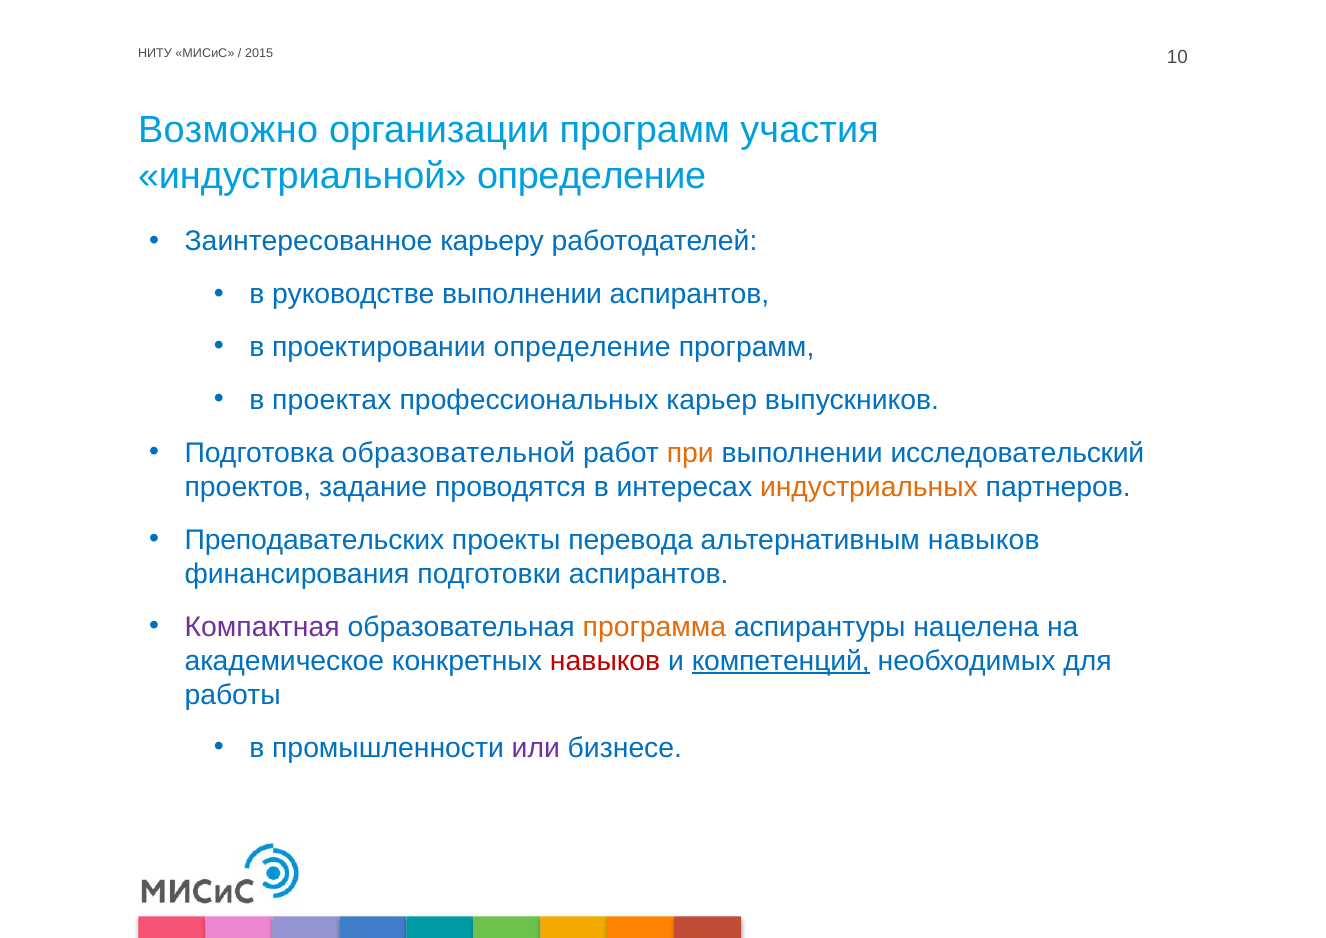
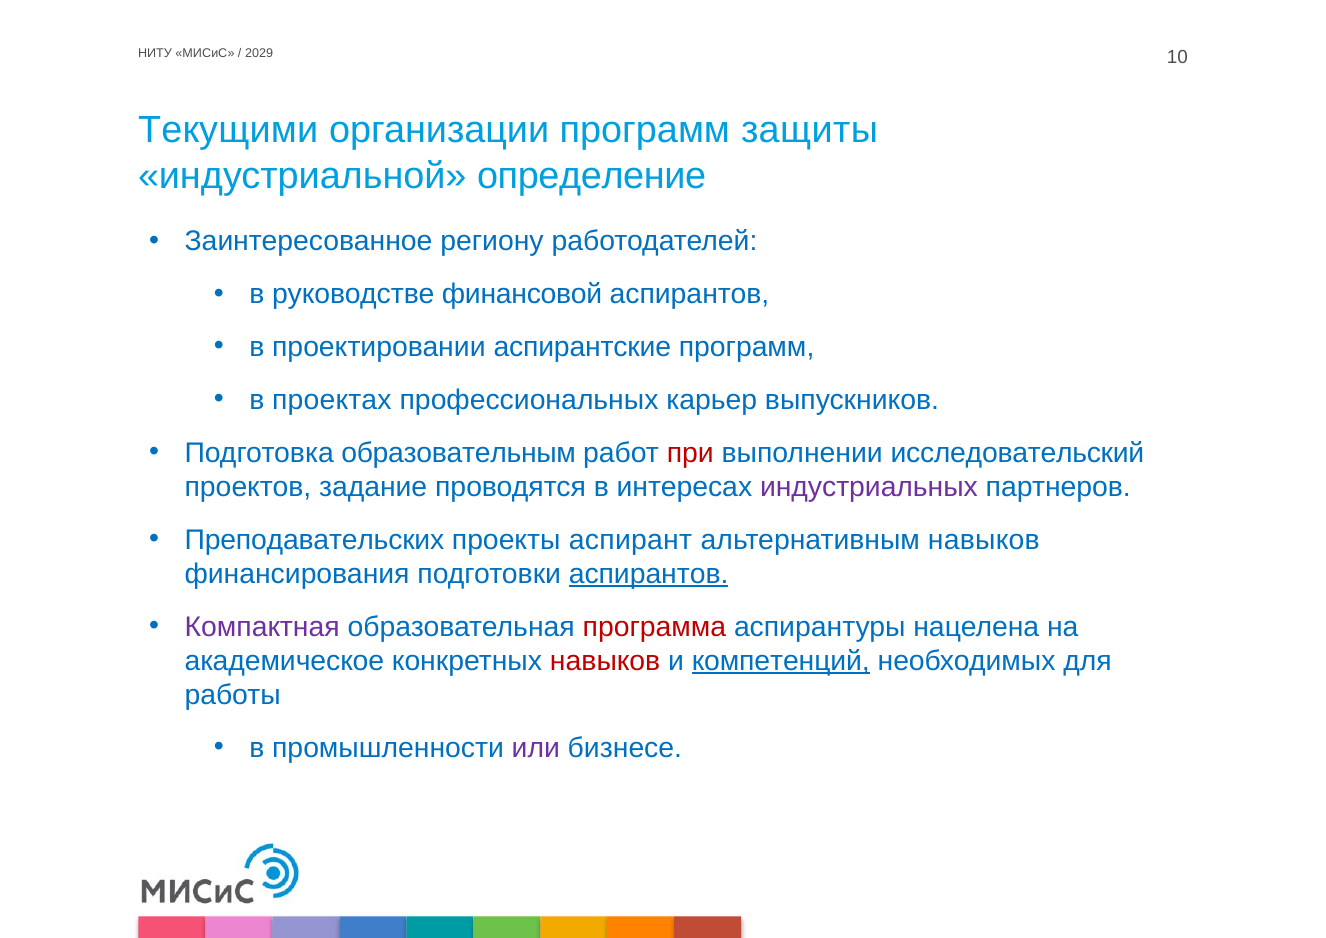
2015: 2015 -> 2029
Возможно: Возможно -> Текущими
участия: участия -> защиты
карьеру: карьеру -> региону
руководстве выполнении: выполнении -> финансовой
проектировании определение: определение -> аспирантские
образовательной: образовательной -> образовательным
при colour: orange -> red
индустриальных colour: orange -> purple
перевода: перевода -> аспирант
аспирантов at (649, 574) underline: none -> present
программа colour: orange -> red
